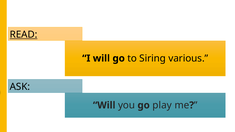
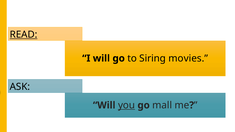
various: various -> movies
you underline: none -> present
play: play -> mall
